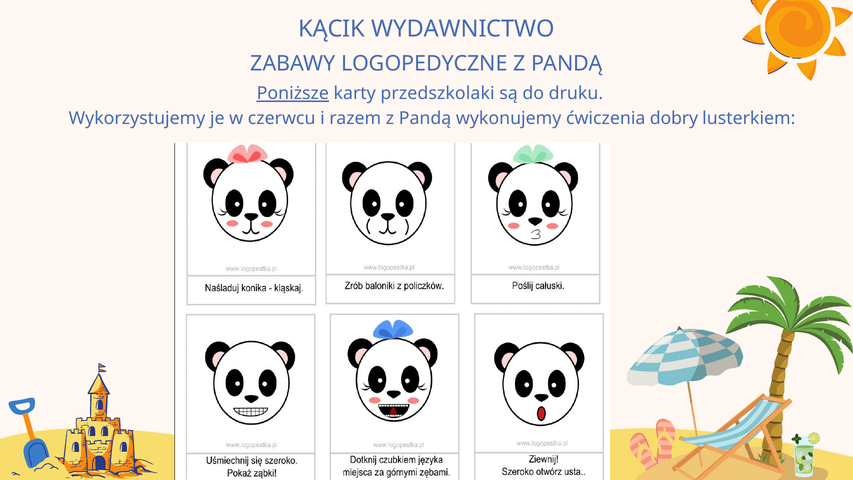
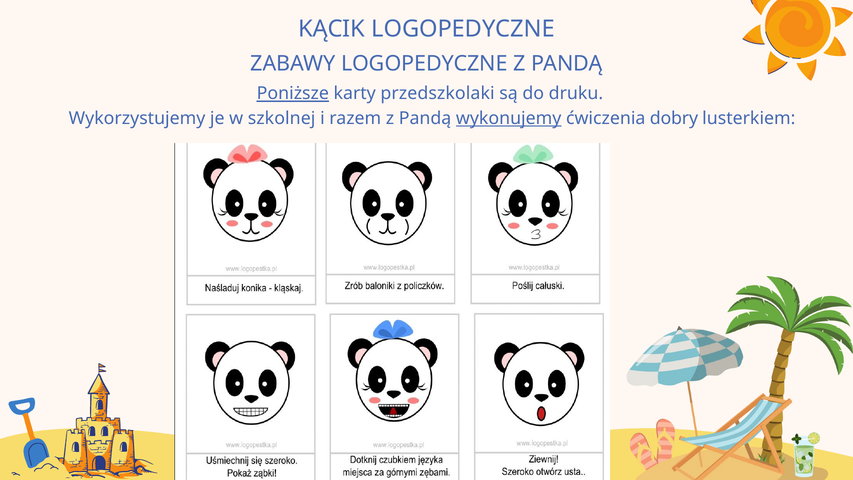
KĄCIK WYDAWNICTWO: WYDAWNICTWO -> LOGOPEDYCZNE
czerwcu: czerwcu -> szkolnej
wykonujemy underline: none -> present
